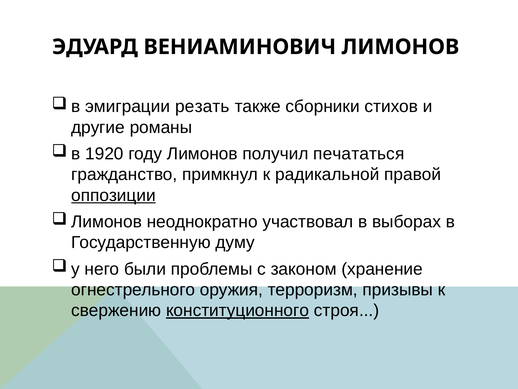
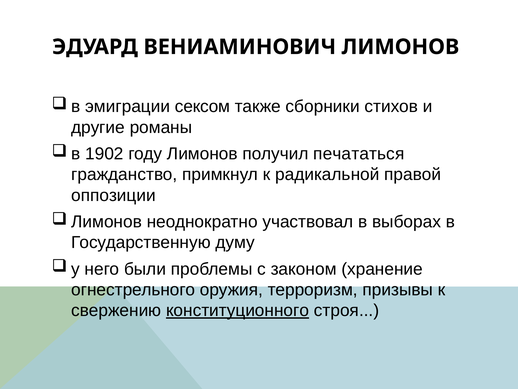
резать: резать -> сексом
1920: 1920 -> 1902
оппозиции underline: present -> none
